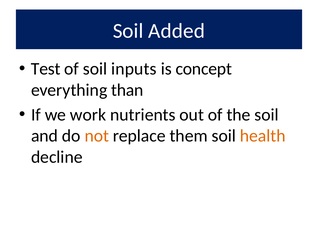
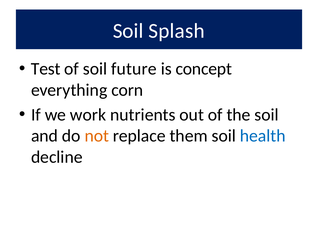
Added: Added -> Splash
inputs: inputs -> future
than: than -> corn
health colour: orange -> blue
